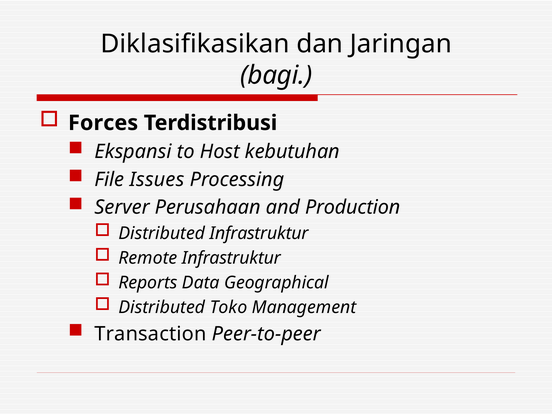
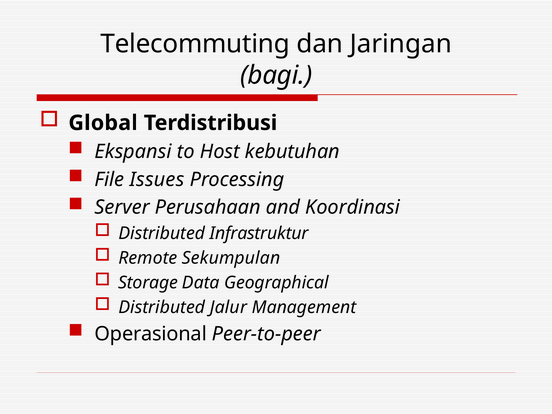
Diklasifikasikan: Diklasifikasikan -> Telecommuting
Forces: Forces -> Global
Production: Production -> Koordinasi
Remote Infrastruktur: Infrastruktur -> Sekumpulan
Reports: Reports -> Storage
Toko: Toko -> Jalur
Transaction: Transaction -> Operasional
